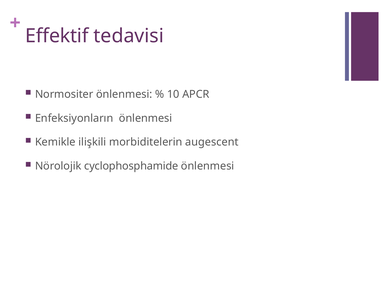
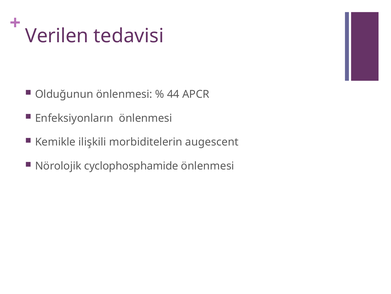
Effektif: Effektif -> Verilen
Normositer: Normositer -> Olduğunun
10: 10 -> 44
